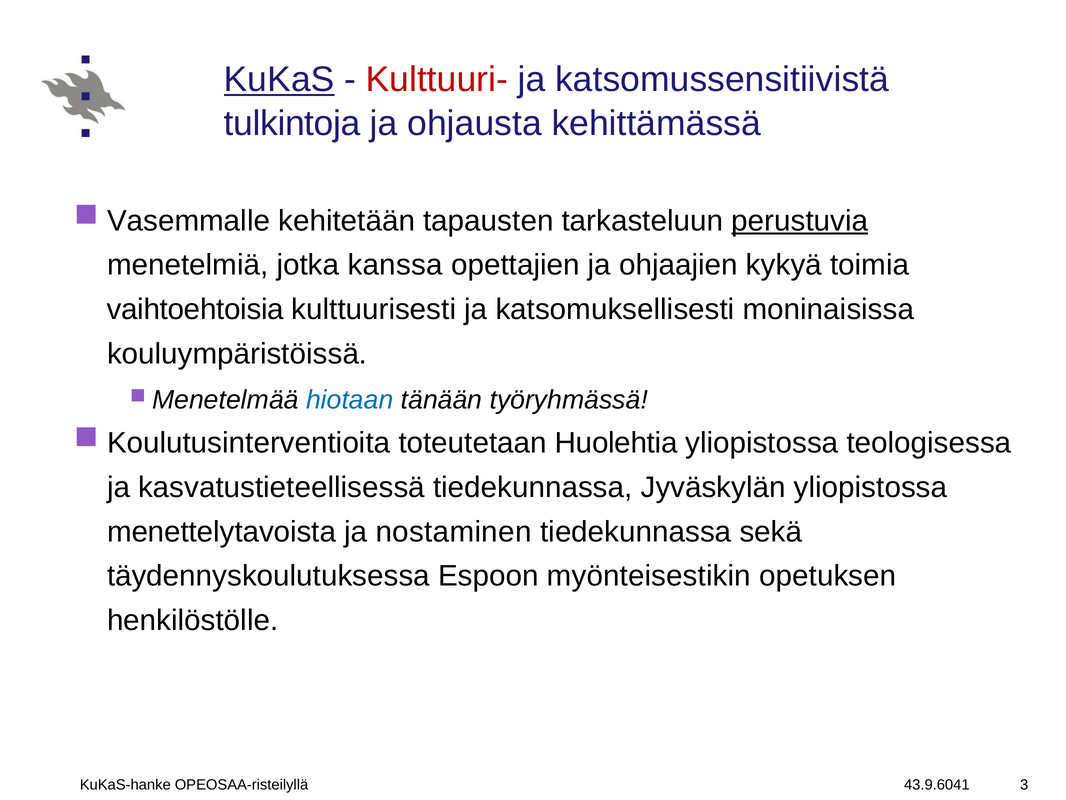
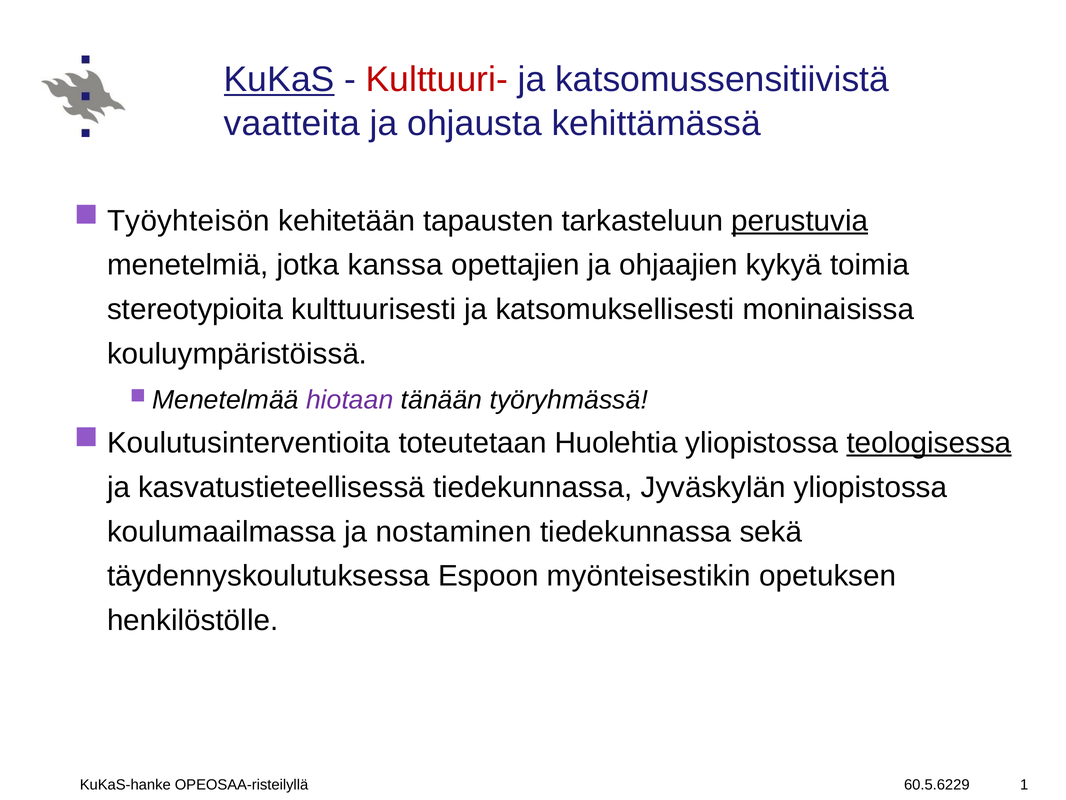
tulkintoja: tulkintoja -> vaatteita
Vasemmalle: Vasemmalle -> Työyhteisön
vaihtoehtoisia: vaihtoehtoisia -> stereotypioita
hiotaan colour: blue -> purple
teologisessa underline: none -> present
menettelytavoista: menettelytavoista -> koulumaailmassa
43.9.6041: 43.9.6041 -> 60.5.6229
3: 3 -> 1
